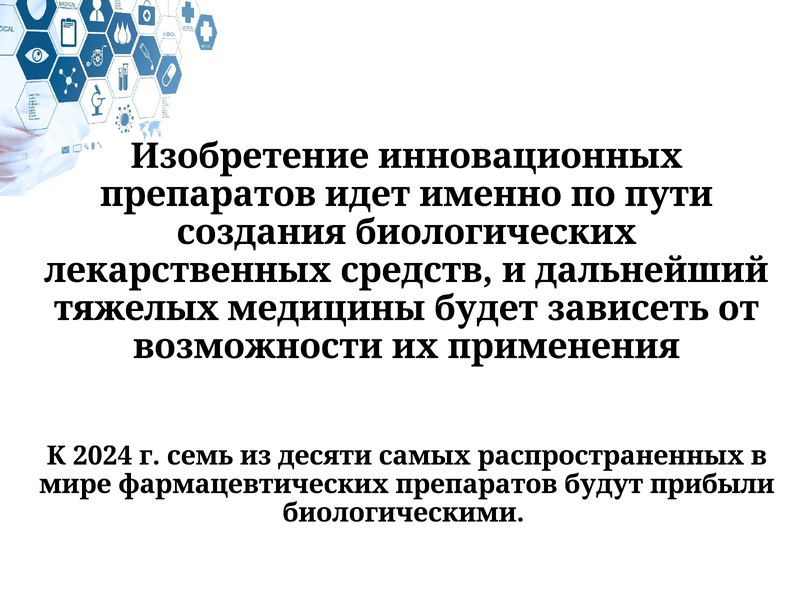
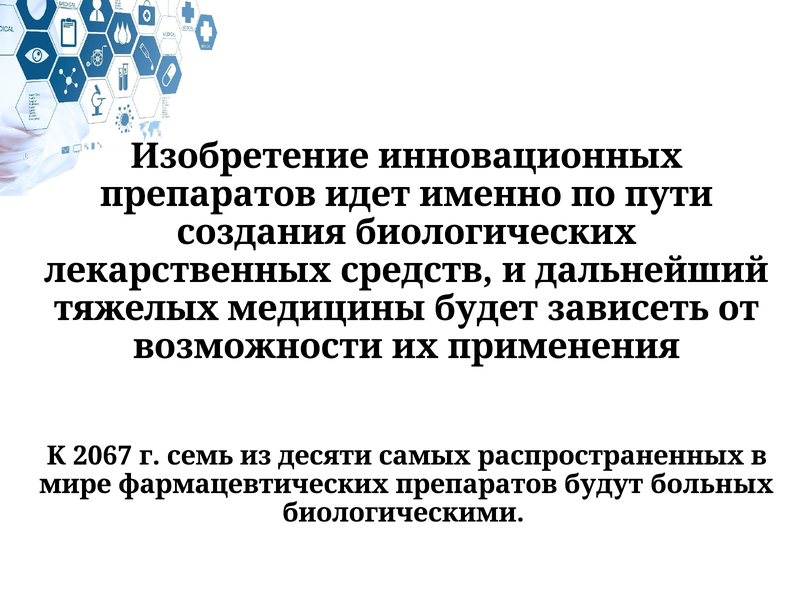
2024: 2024 -> 2067
прибыли: прибыли -> больных
